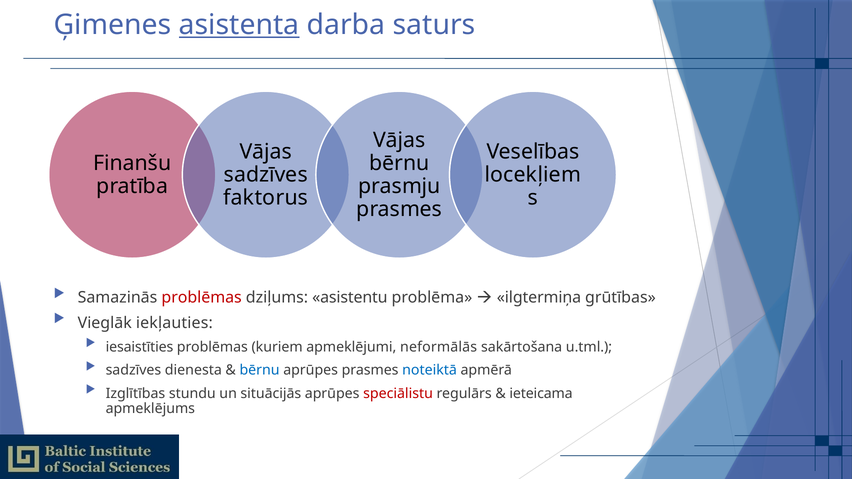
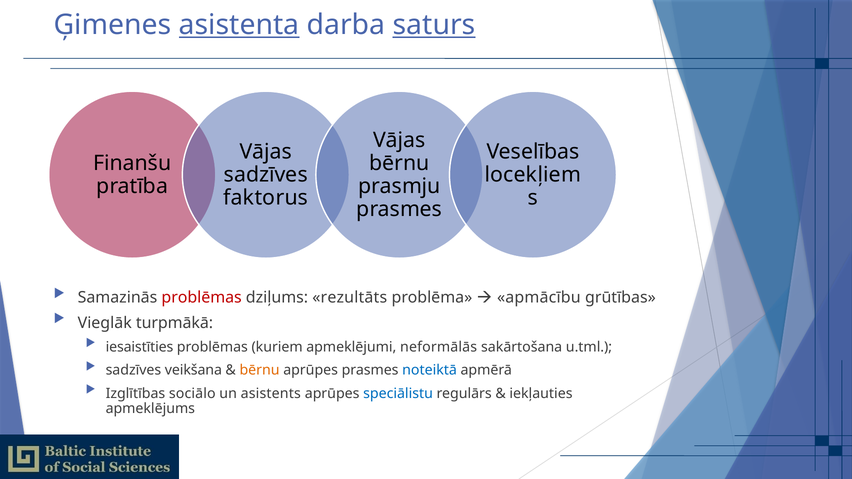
saturs underline: none -> present
asistentu: asistentu -> rezultāts
ilgtermiņa: ilgtermiņa -> apmācību
iekļauties: iekļauties -> turpmākā
dienesta: dienesta -> veikšana
bērnu at (260, 370) colour: blue -> orange
stundu: stundu -> sociālo
situācijās: situācijās -> asistents
speciālistu colour: red -> blue
ieteicama: ieteicama -> iekļauties
